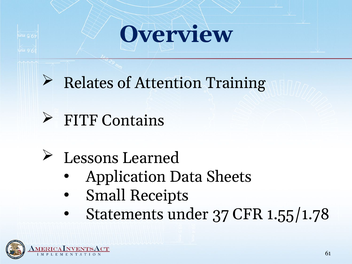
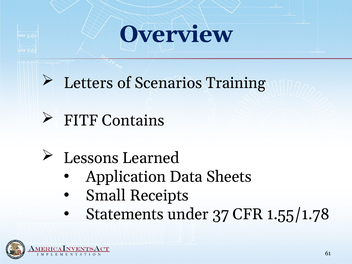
Relates: Relates -> Letters
Attention: Attention -> Scenarios
